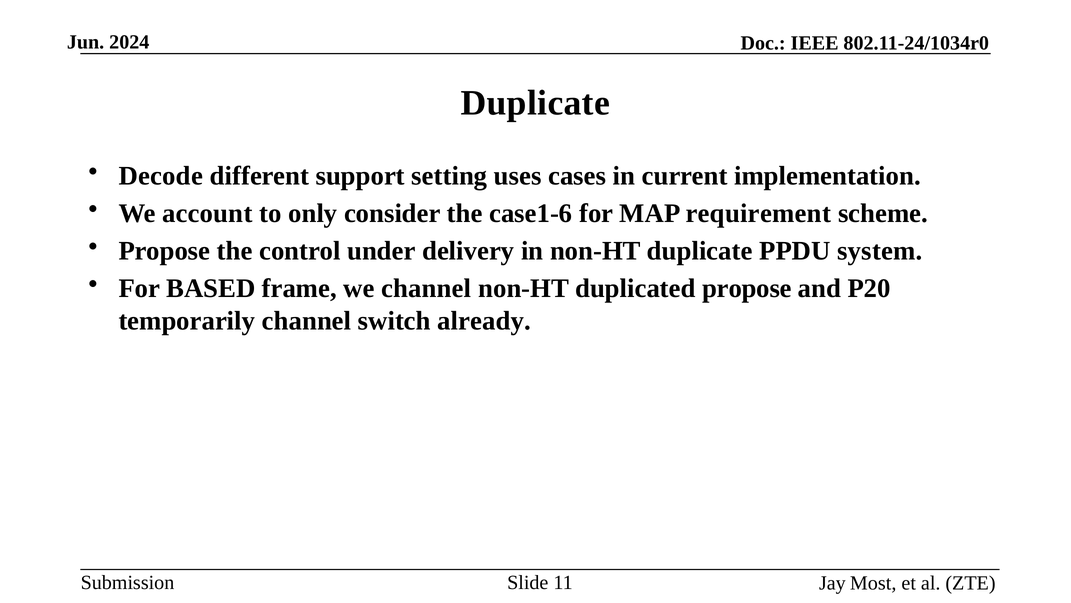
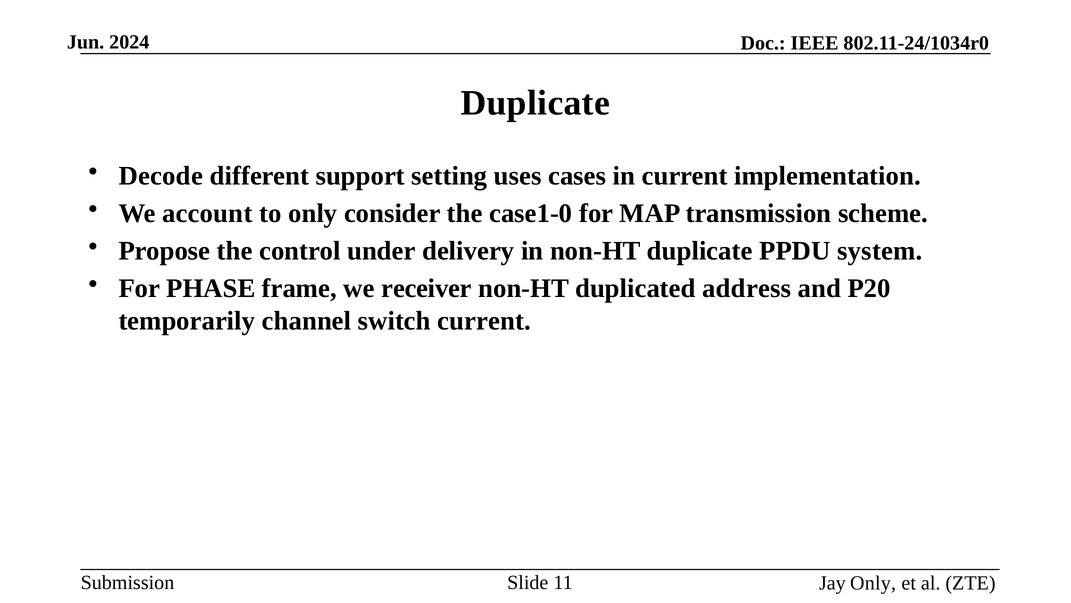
case1-6: case1-6 -> case1-0
requirement: requirement -> transmission
BASED: BASED -> PHASE
we channel: channel -> receiver
duplicated propose: propose -> address
switch already: already -> current
Jay Most: Most -> Only
